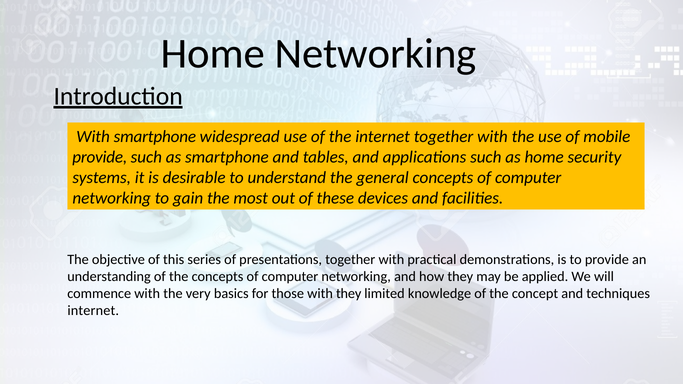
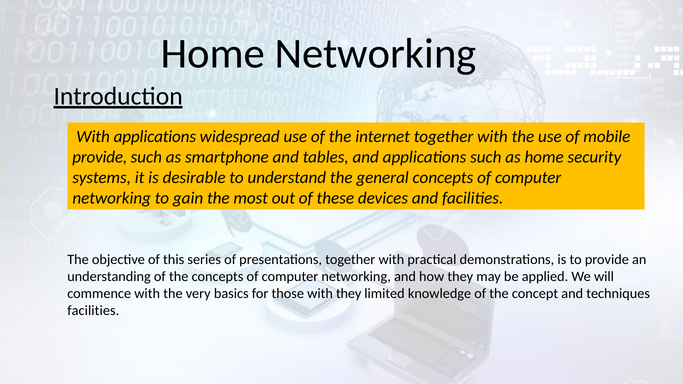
With smartphone: smartphone -> applications
internet at (93, 311): internet -> facilities
